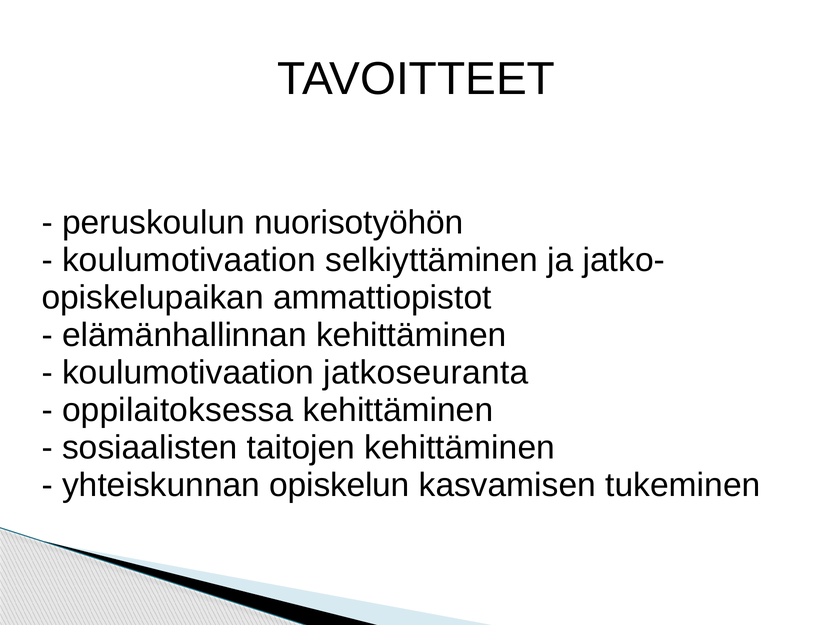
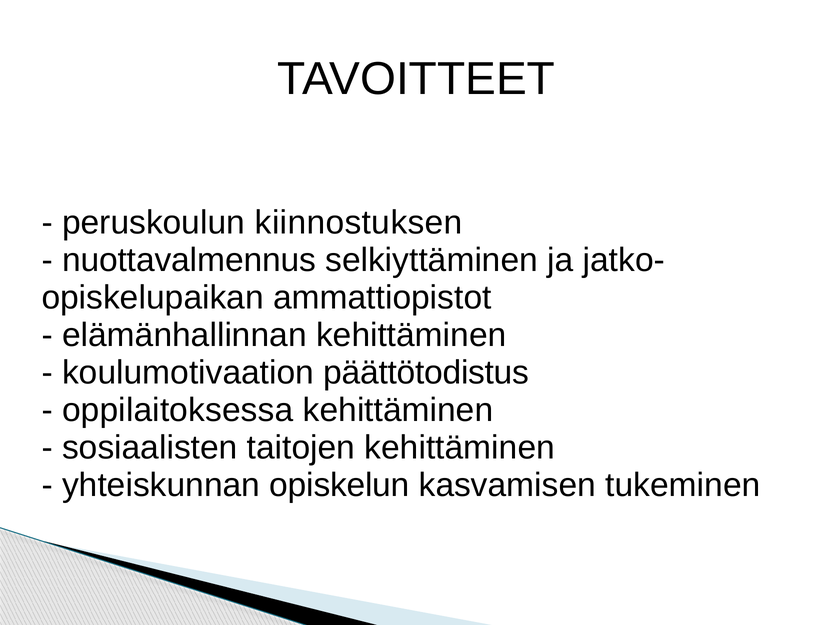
nuorisotyöhön: nuorisotyöhön -> kiinnostuksen
koulumotivaation at (189, 260): koulumotivaation -> nuottavalmennus
jatkoseuranta: jatkoseuranta -> päättötodistus
